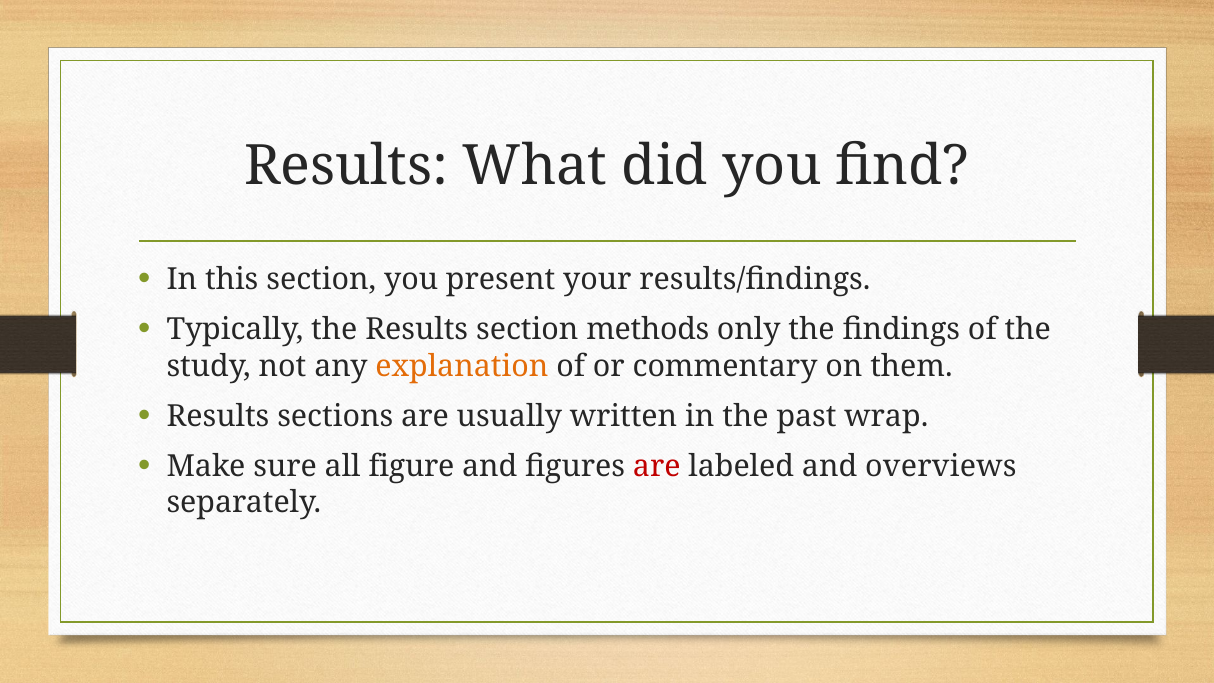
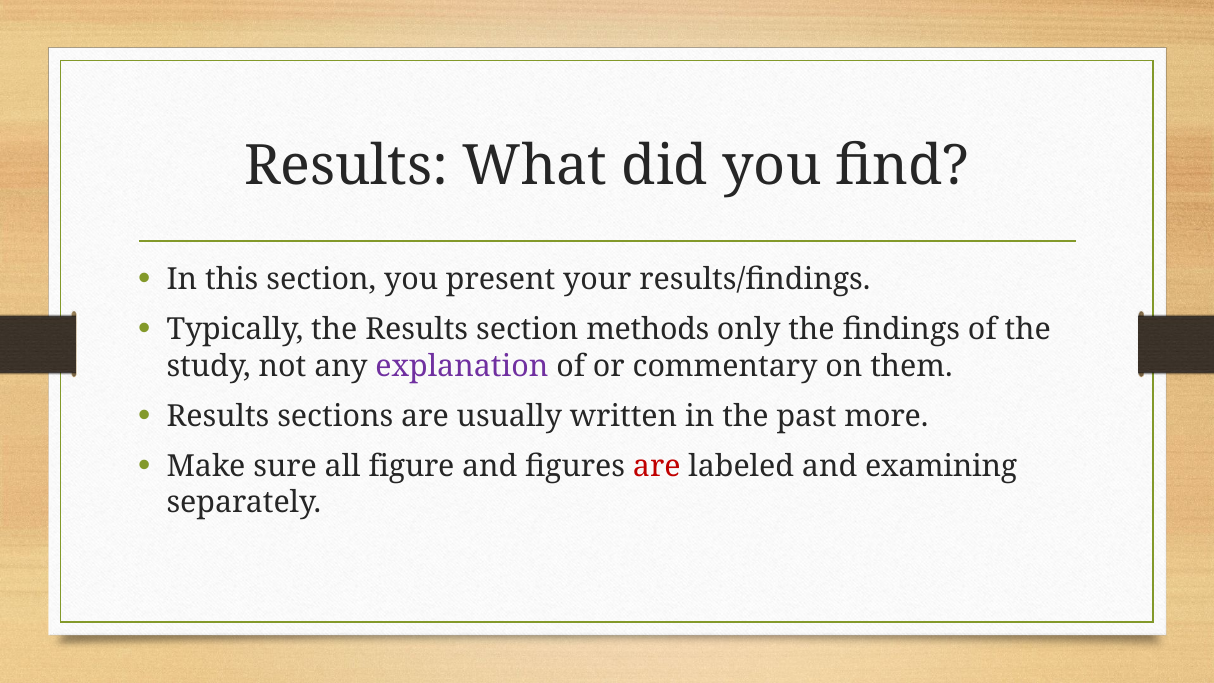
explanation colour: orange -> purple
wrap: wrap -> more
overviews: overviews -> examining
